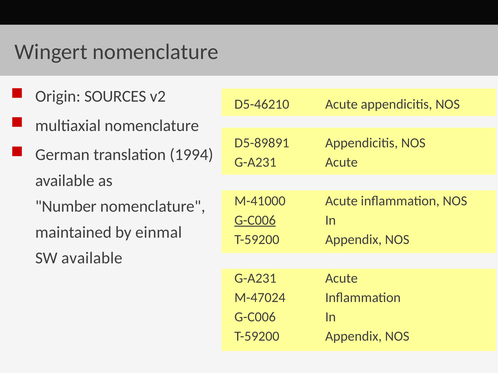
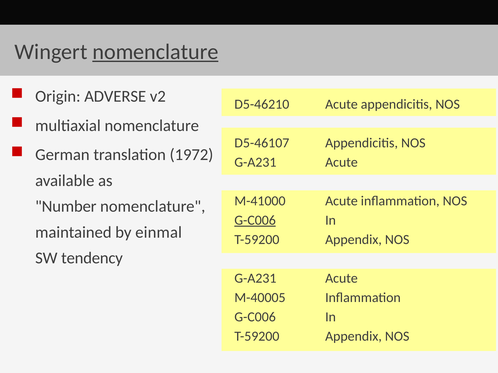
nomenclature at (155, 52) underline: none -> present
SOURCES: SOURCES -> ADVERSE
D5-89891: D5-89891 -> D5-46107
1994: 1994 -> 1972
SW available: available -> tendency
M-47024: M-47024 -> M-40005
